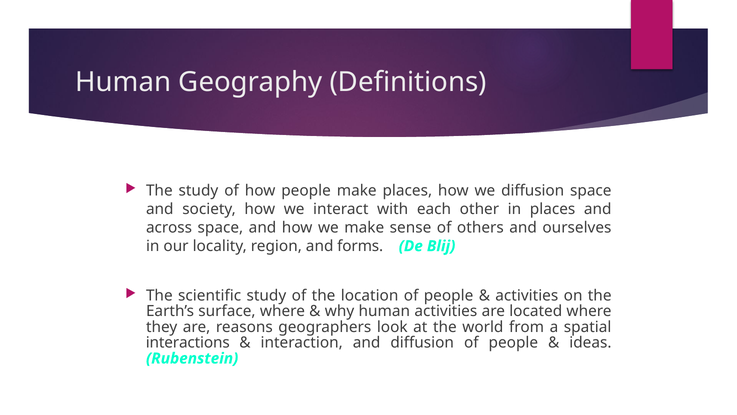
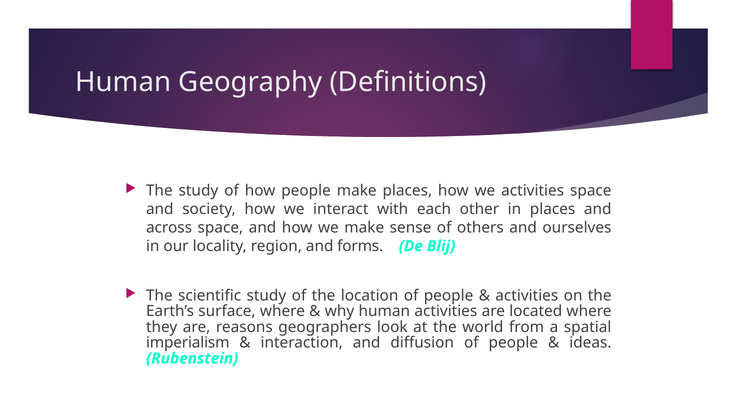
we diffusion: diffusion -> activities
interactions: interactions -> imperialism
